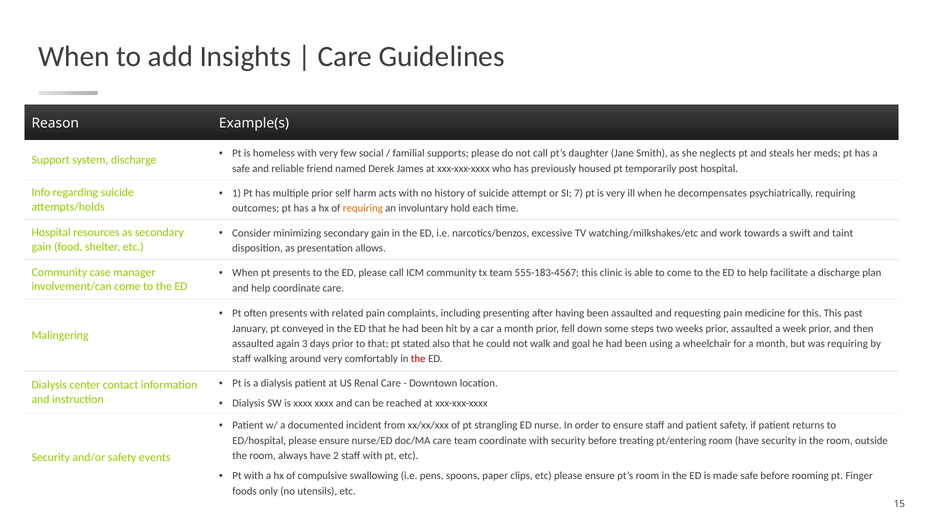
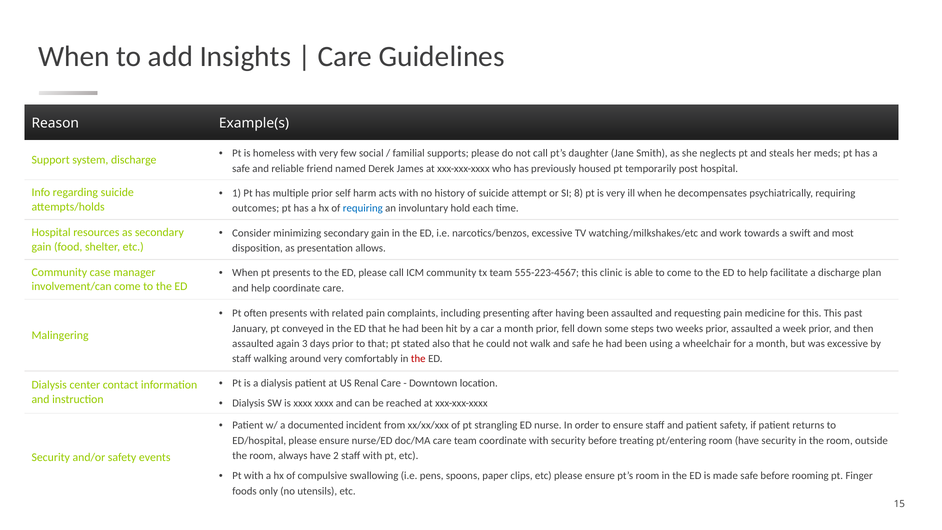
7: 7 -> 8
requiring at (363, 208) colour: orange -> blue
taint: taint -> most
555-183-4567: 555-183-4567 -> 555-223-4567
and goal: goal -> safe
was requiring: requiring -> excessive
